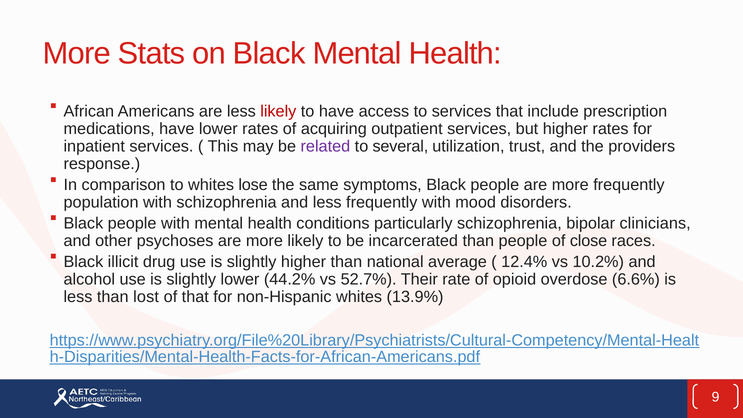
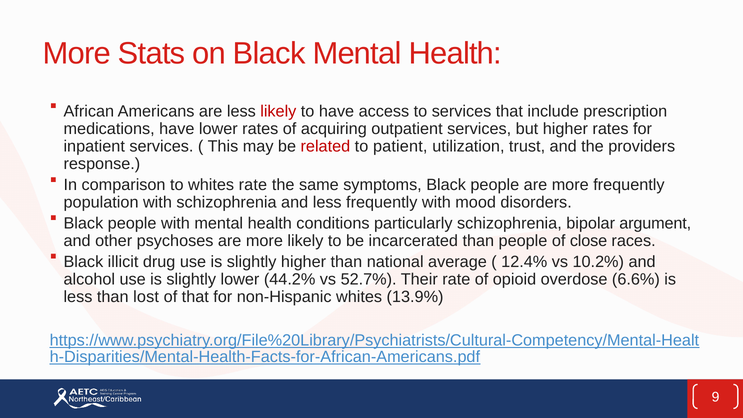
related colour: purple -> red
several: several -> patient
whites lose: lose -> rate
clinicians: clinicians -> argument
